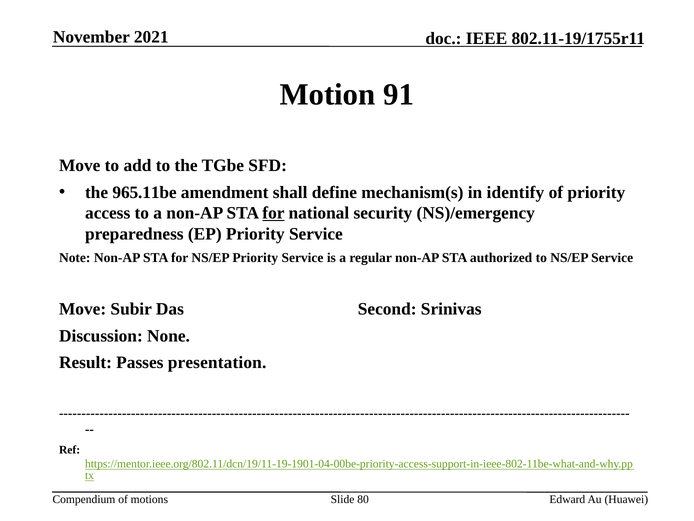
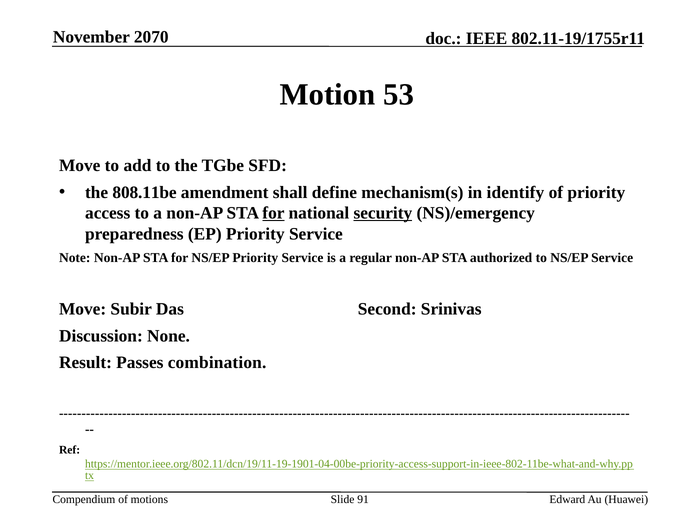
2021: 2021 -> 2070
91: 91 -> 53
965.11be: 965.11be -> 808.11be
security underline: none -> present
presentation: presentation -> combination
80: 80 -> 91
